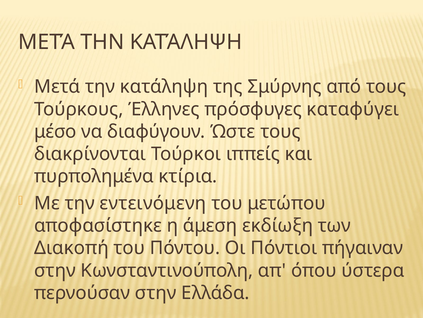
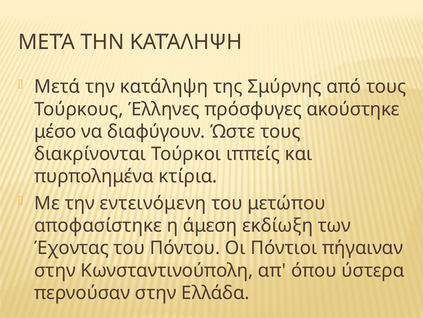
καταφύγει: καταφύγει -> ακούστηκε
Διακοπή: Διακοπή -> Έχοντας
